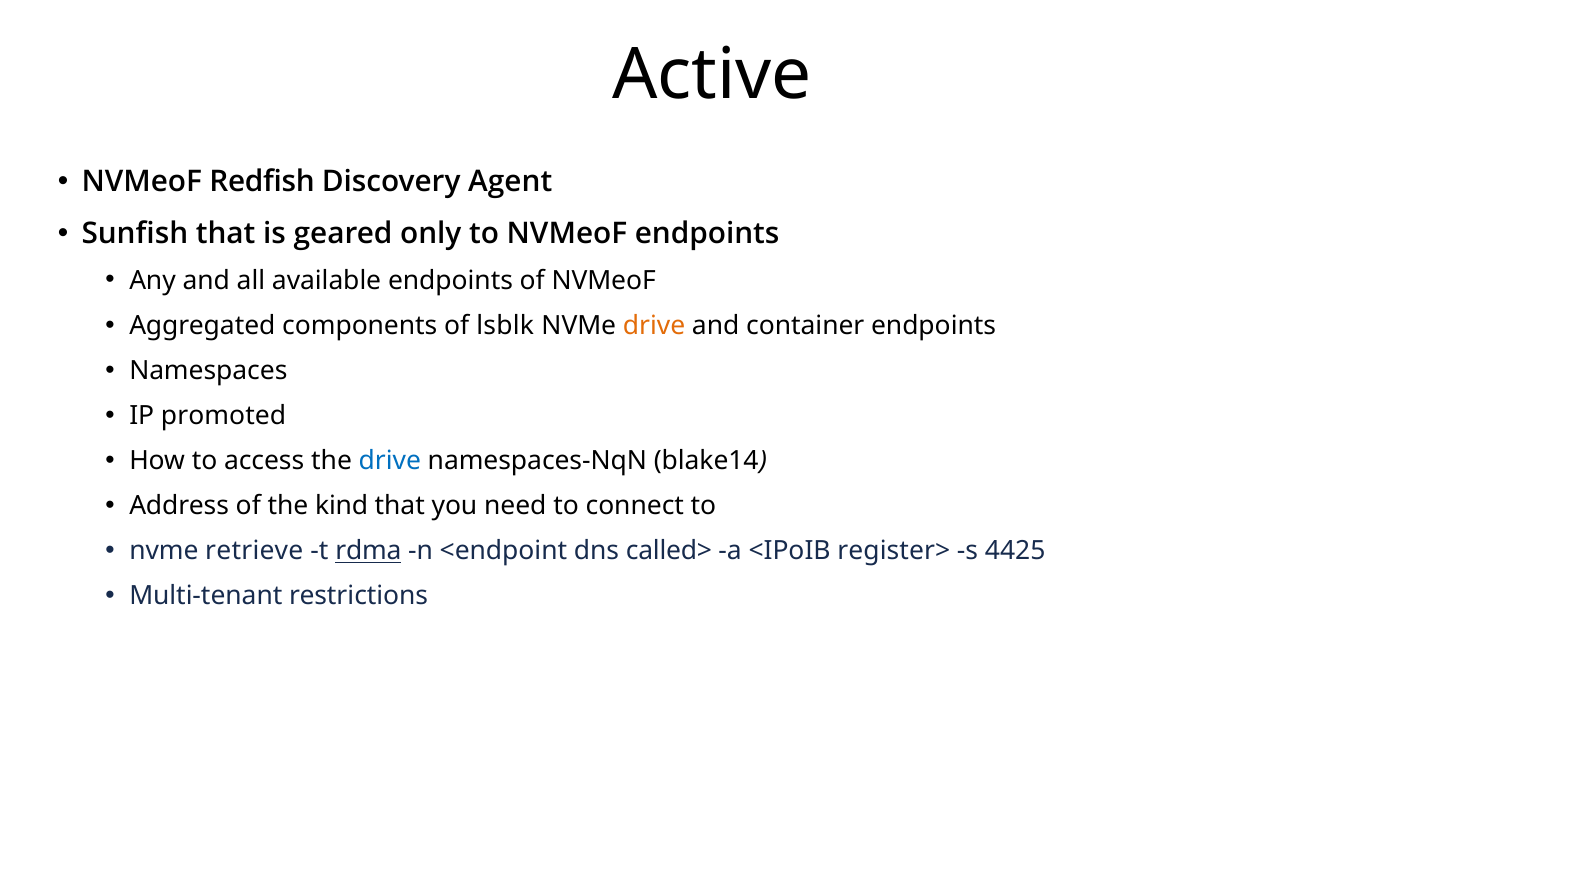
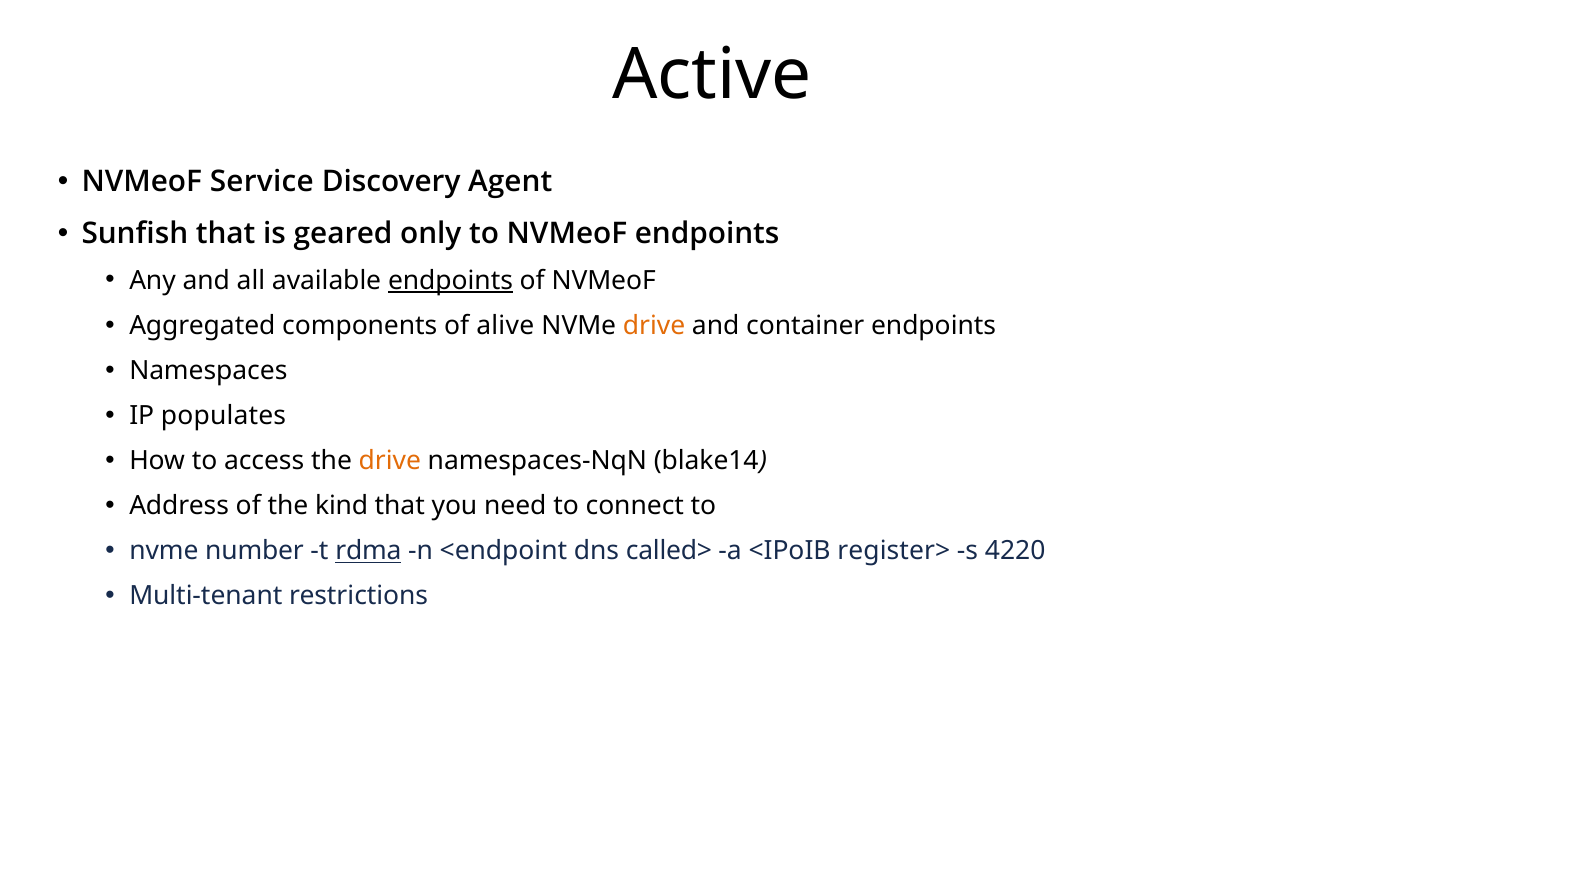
Redfish: Redfish -> Service
endpoints at (451, 280) underline: none -> present
lsblk: lsblk -> alive
promoted: promoted -> populates
drive at (390, 461) colour: blue -> orange
retrieve: retrieve -> number
4425: 4425 -> 4220
